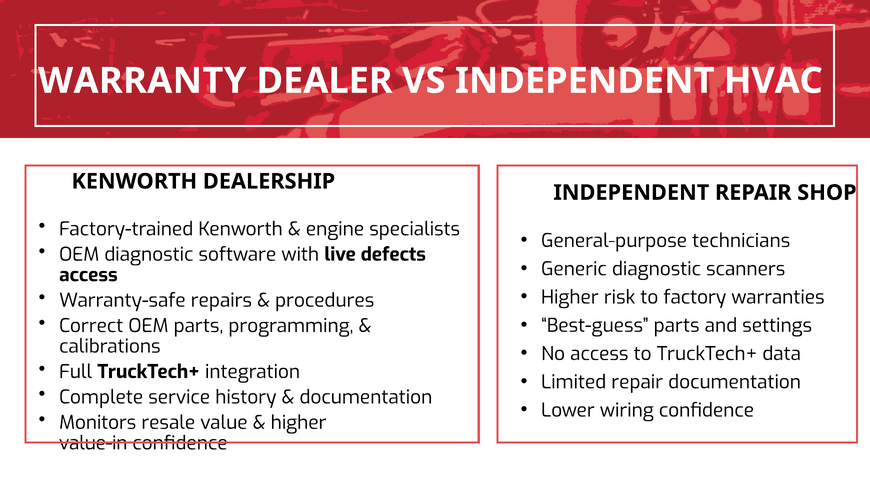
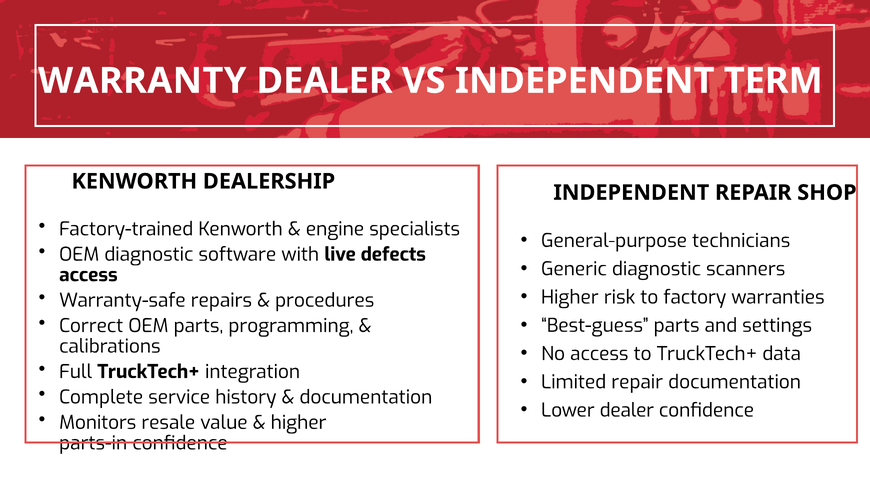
HVAC: HVAC -> TERM
Lower wiring: wiring -> dealer
value-in: value-in -> parts-in
